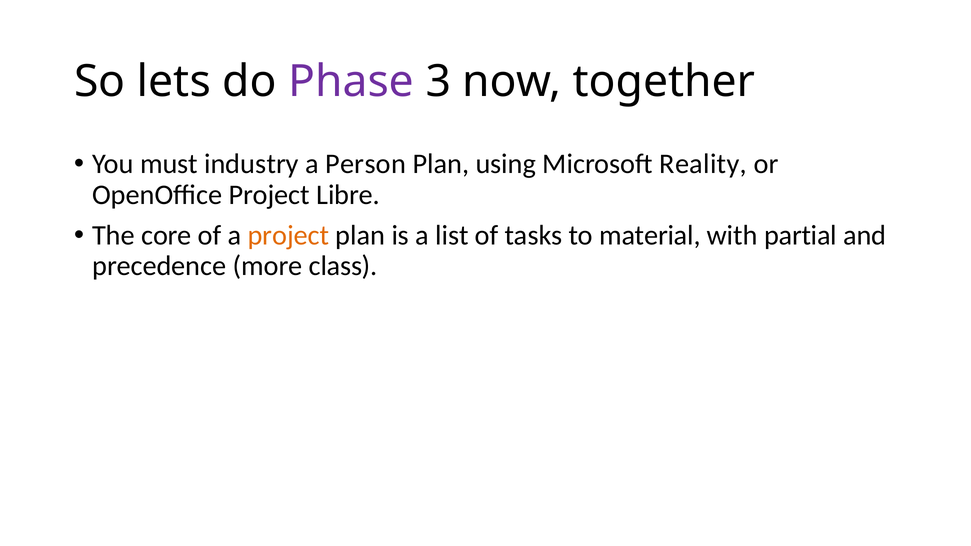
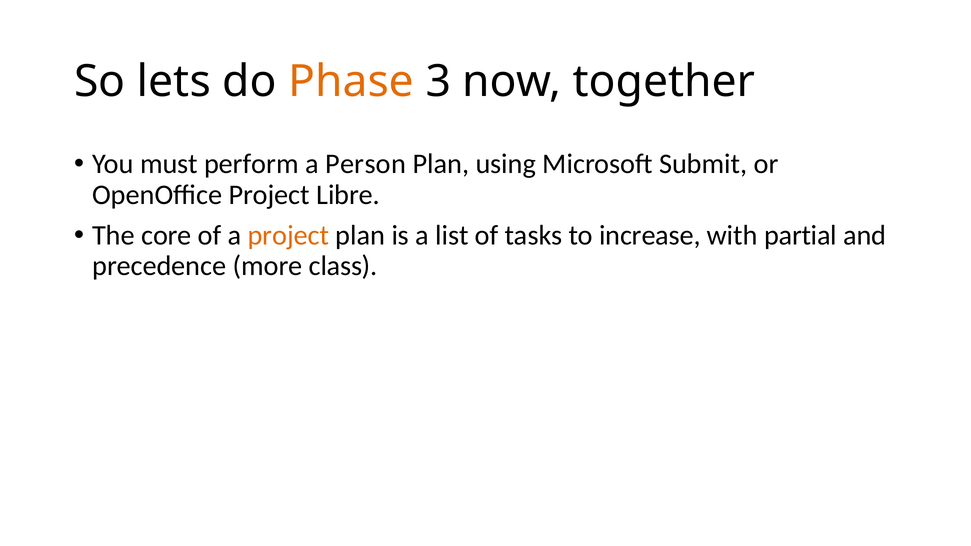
Phase colour: purple -> orange
industry: industry -> perform
Reality: Reality -> Submit
material: material -> increase
